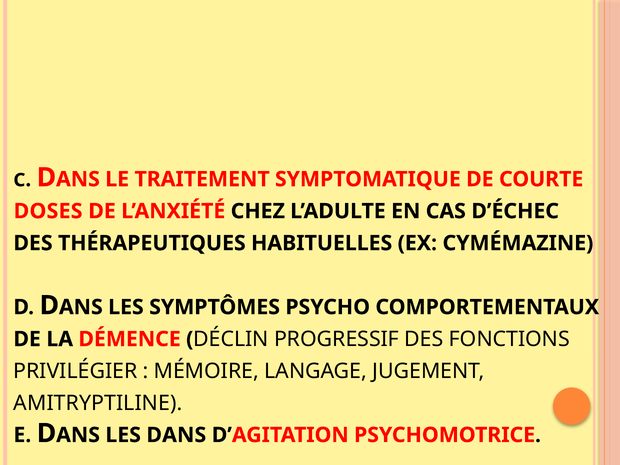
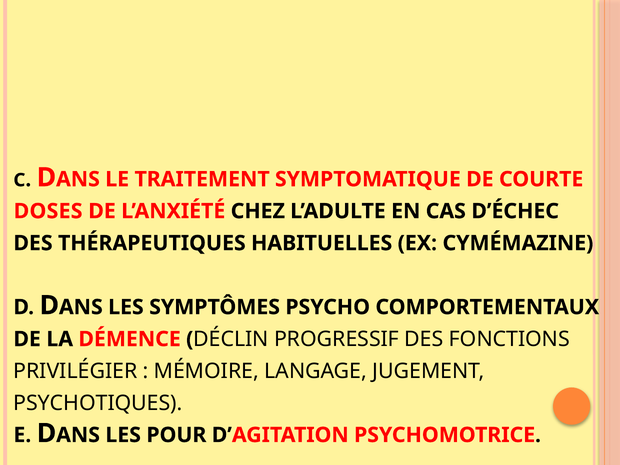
AMITRYPTILINE: AMITRYPTILINE -> PSYCHOTIQUES
DANS: DANS -> POUR
